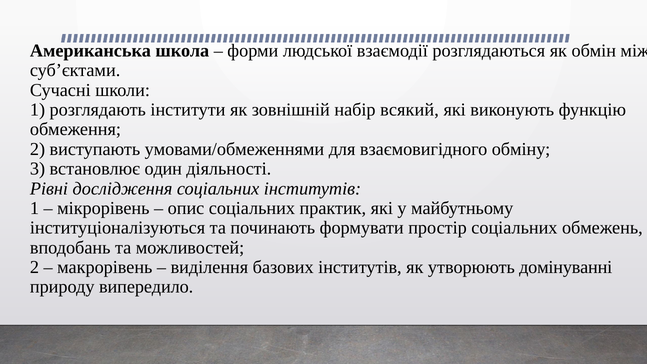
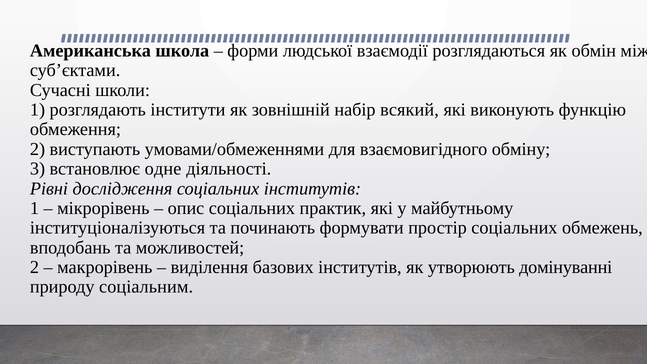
один: один -> одне
випередило: випередило -> соціальним
